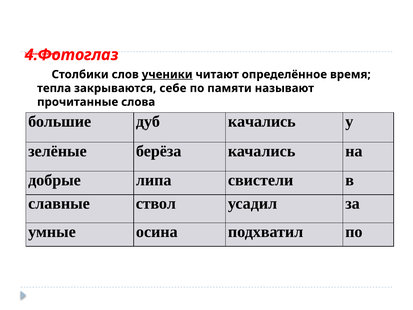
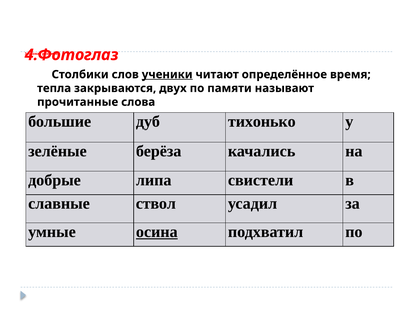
себе: себе -> двух
дуб качались: качались -> тихонько
осина underline: none -> present
